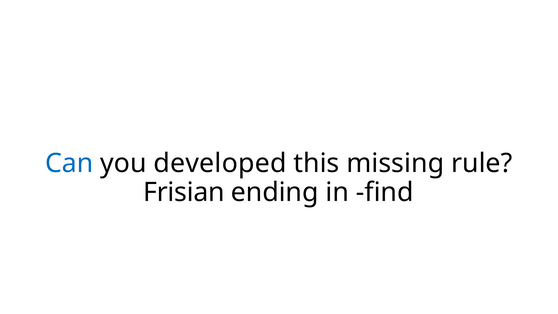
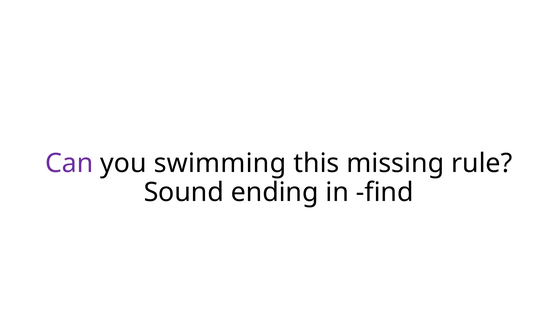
Can colour: blue -> purple
developed: developed -> swimming
Frisian: Frisian -> Sound
